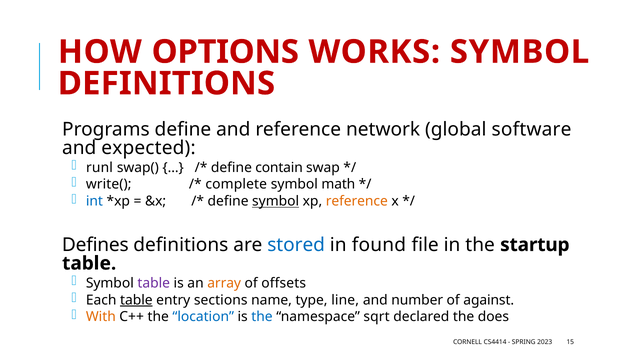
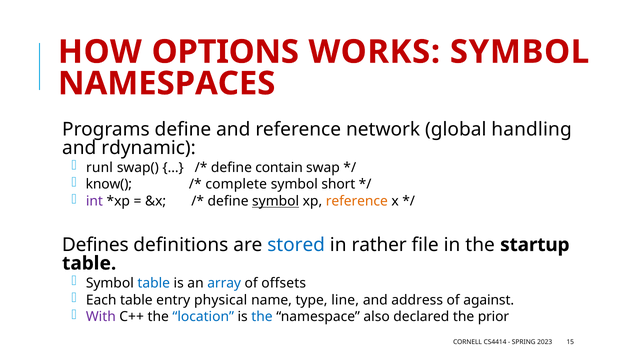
DEFINITIONS at (166, 84): DEFINITIONS -> NAMESPACES
software: software -> handling
expected: expected -> rdynamic
write(: write( -> know(
math: math -> short
int colour: blue -> purple
found: found -> rather
table at (154, 283) colour: purple -> blue
array colour: orange -> blue
table at (136, 300) underline: present -> none
sections: sections -> physical
number: number -> address
With colour: orange -> purple
sqrt: sqrt -> also
does: does -> prior
